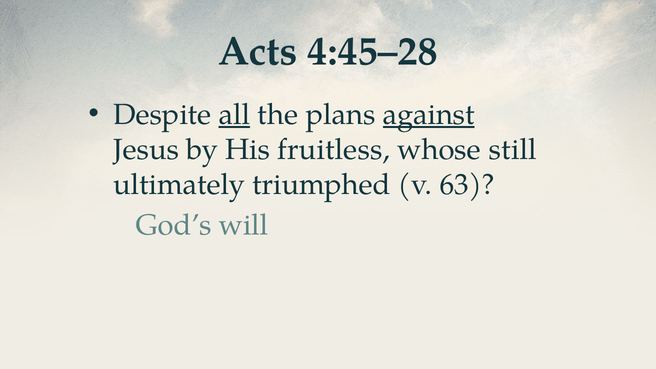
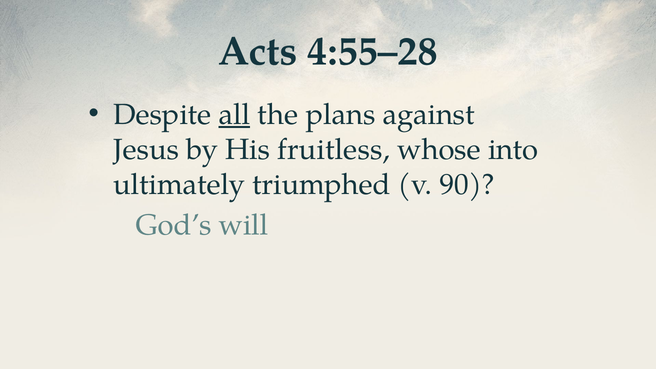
4:45–28: 4:45–28 -> 4:55–28
against underline: present -> none
still: still -> into
63: 63 -> 90
